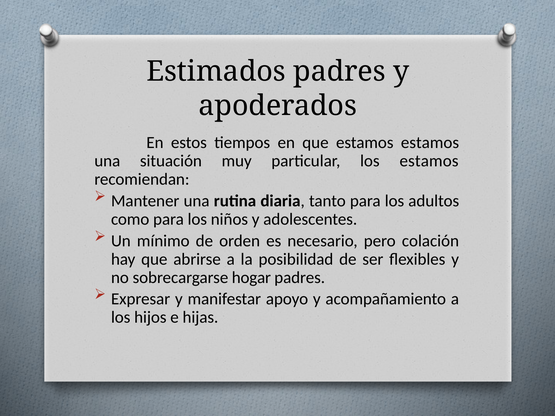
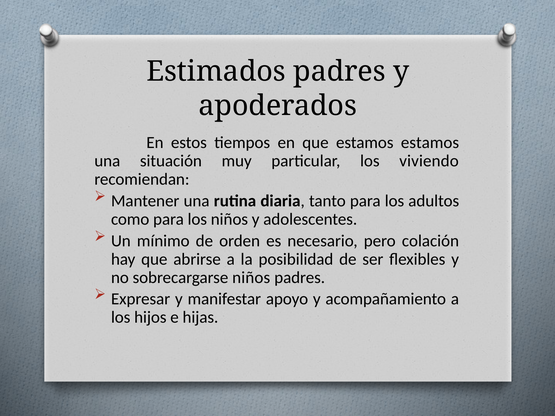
los estamos: estamos -> viviendo
sobrecargarse hogar: hogar -> niños
